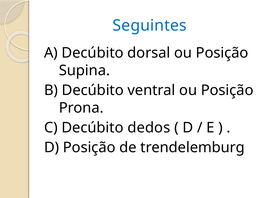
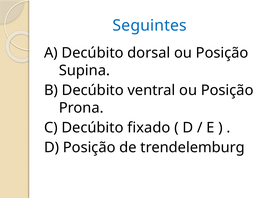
dedos: dedos -> fixado
